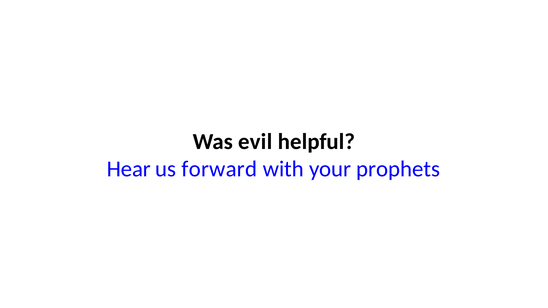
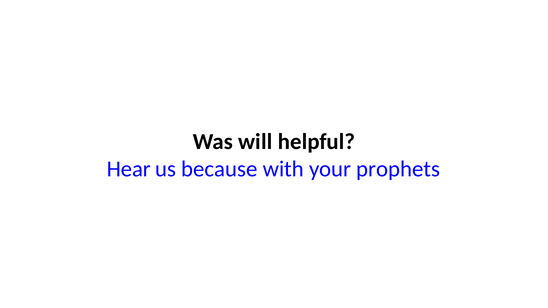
evil: evil -> will
forward: forward -> because
